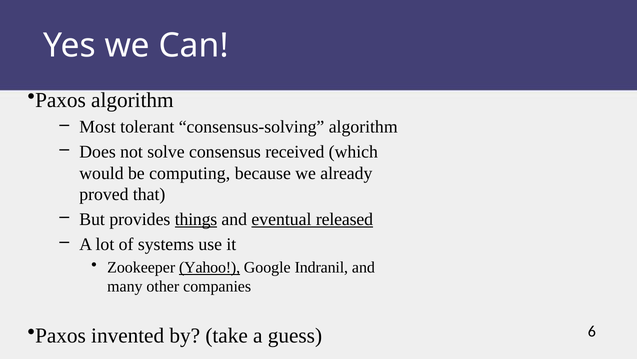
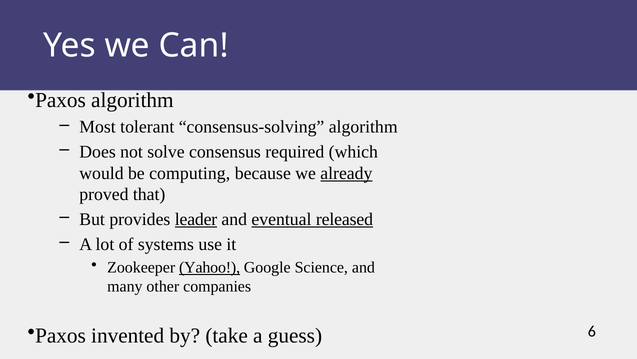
received: received -> required
already underline: none -> present
things: things -> leader
Indranil: Indranil -> Science
